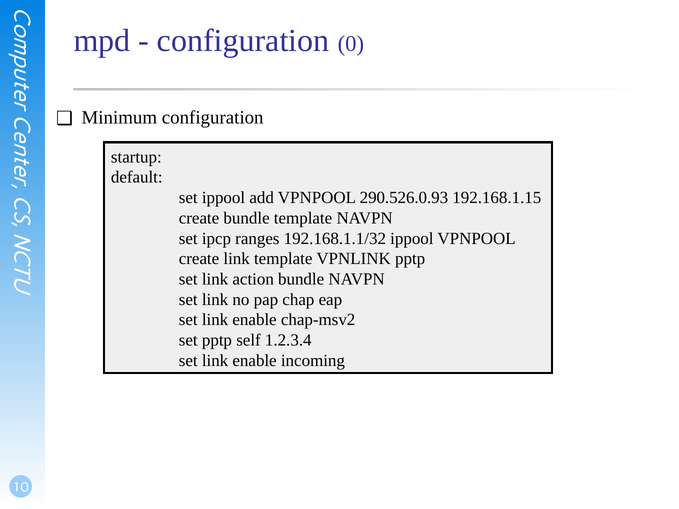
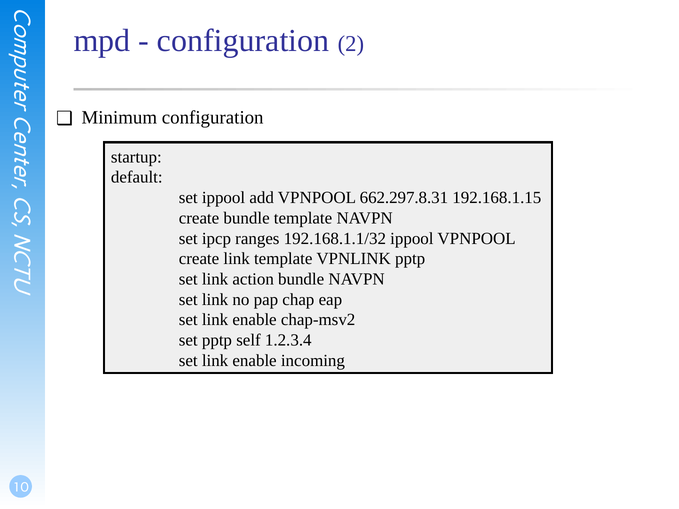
0: 0 -> 2
290.526.0.93: 290.526.0.93 -> 662.297.8.31
